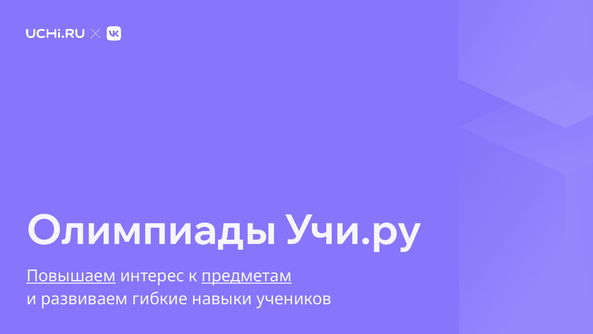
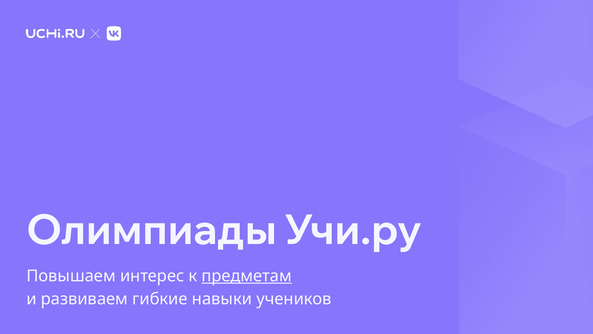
Повышаем underline: present -> none
